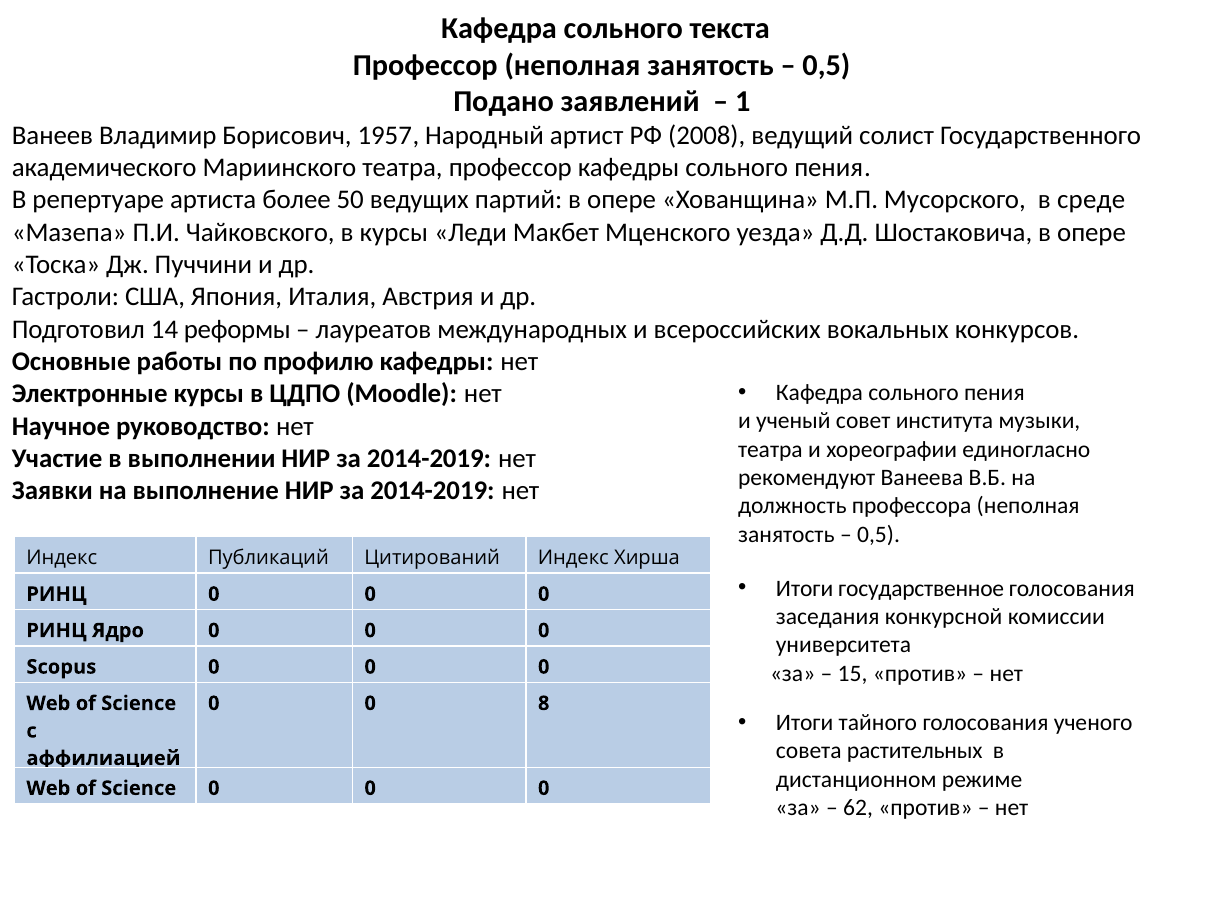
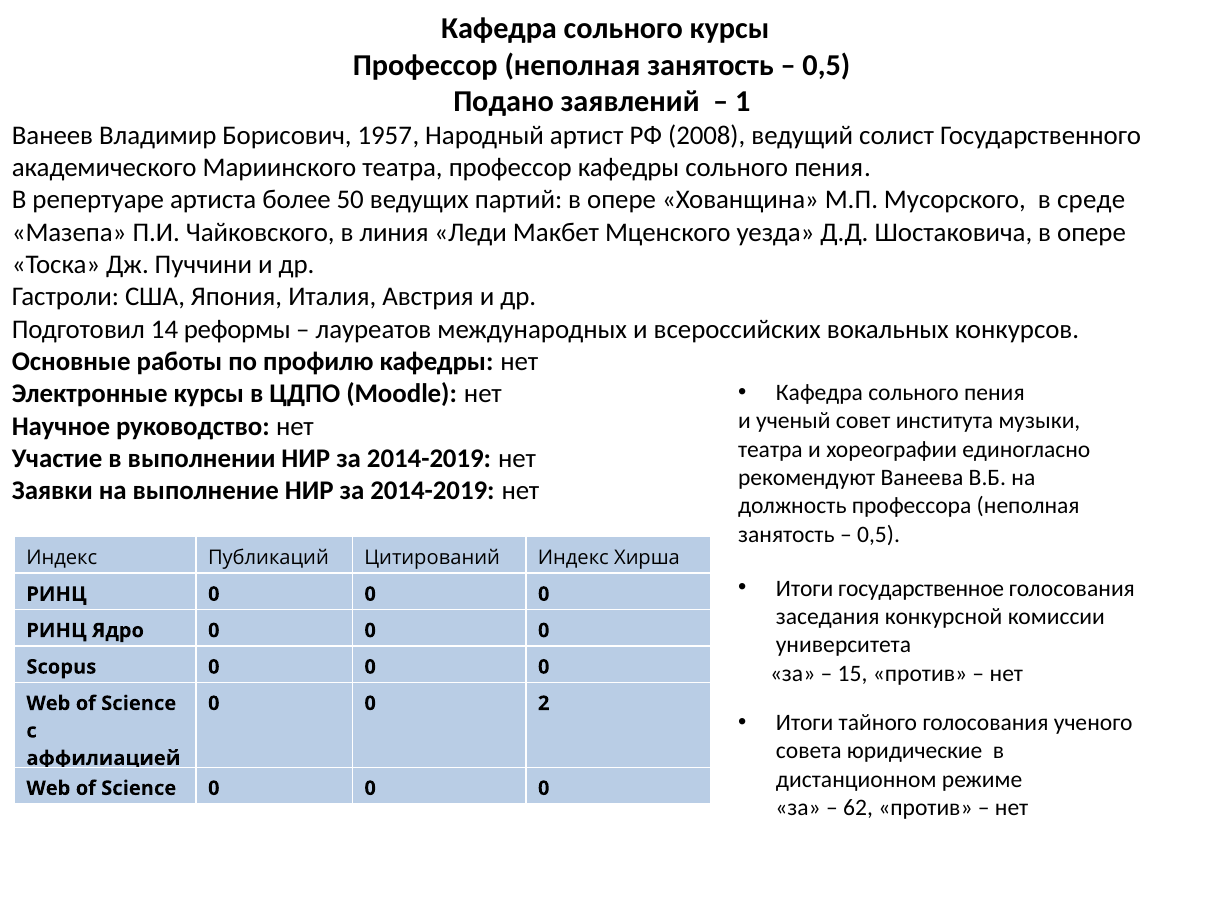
сольного текста: текста -> курсы
в курсы: курсы -> линия
8: 8 -> 2
растительных: растительных -> юридические
